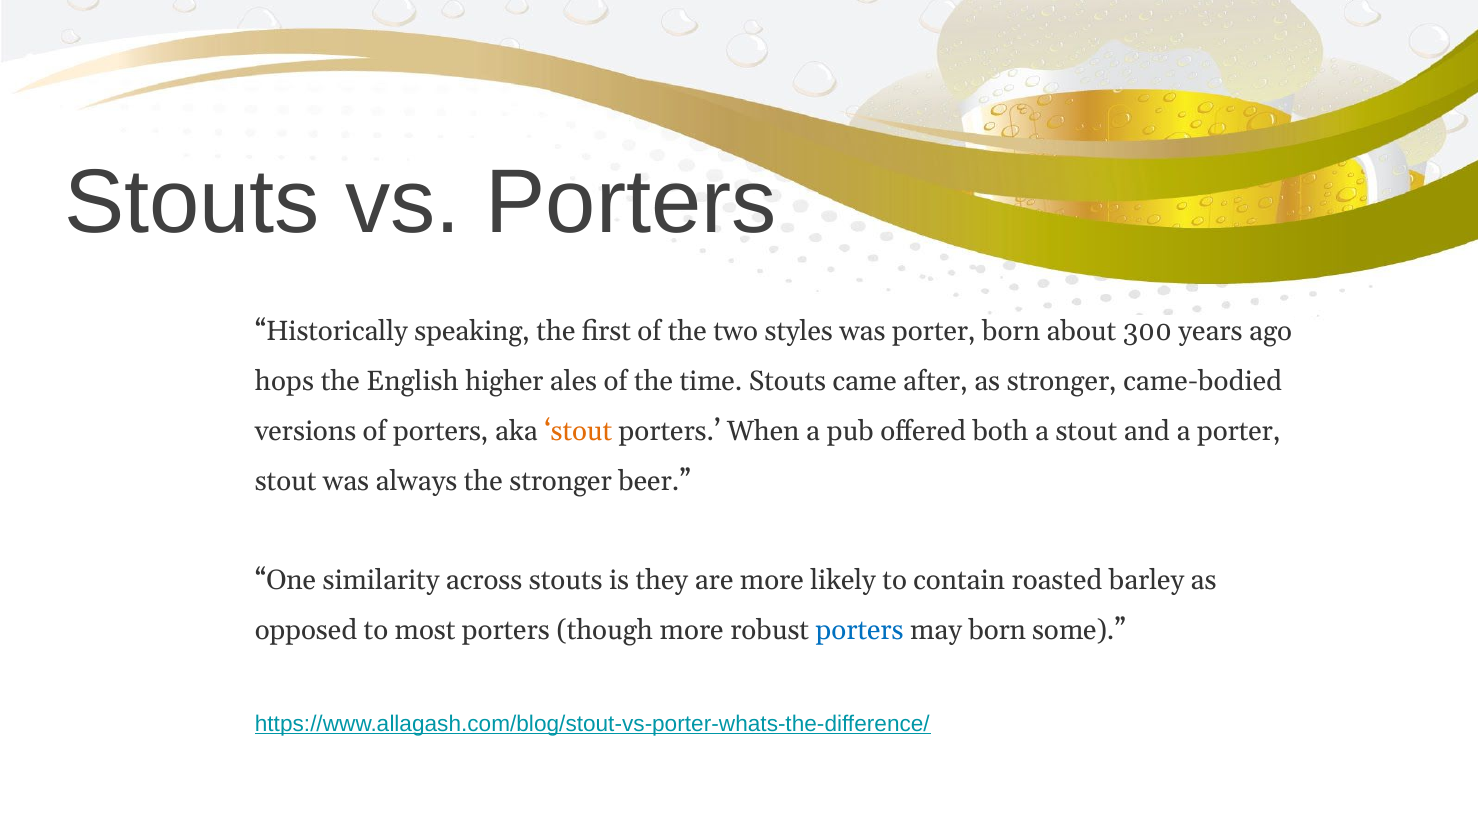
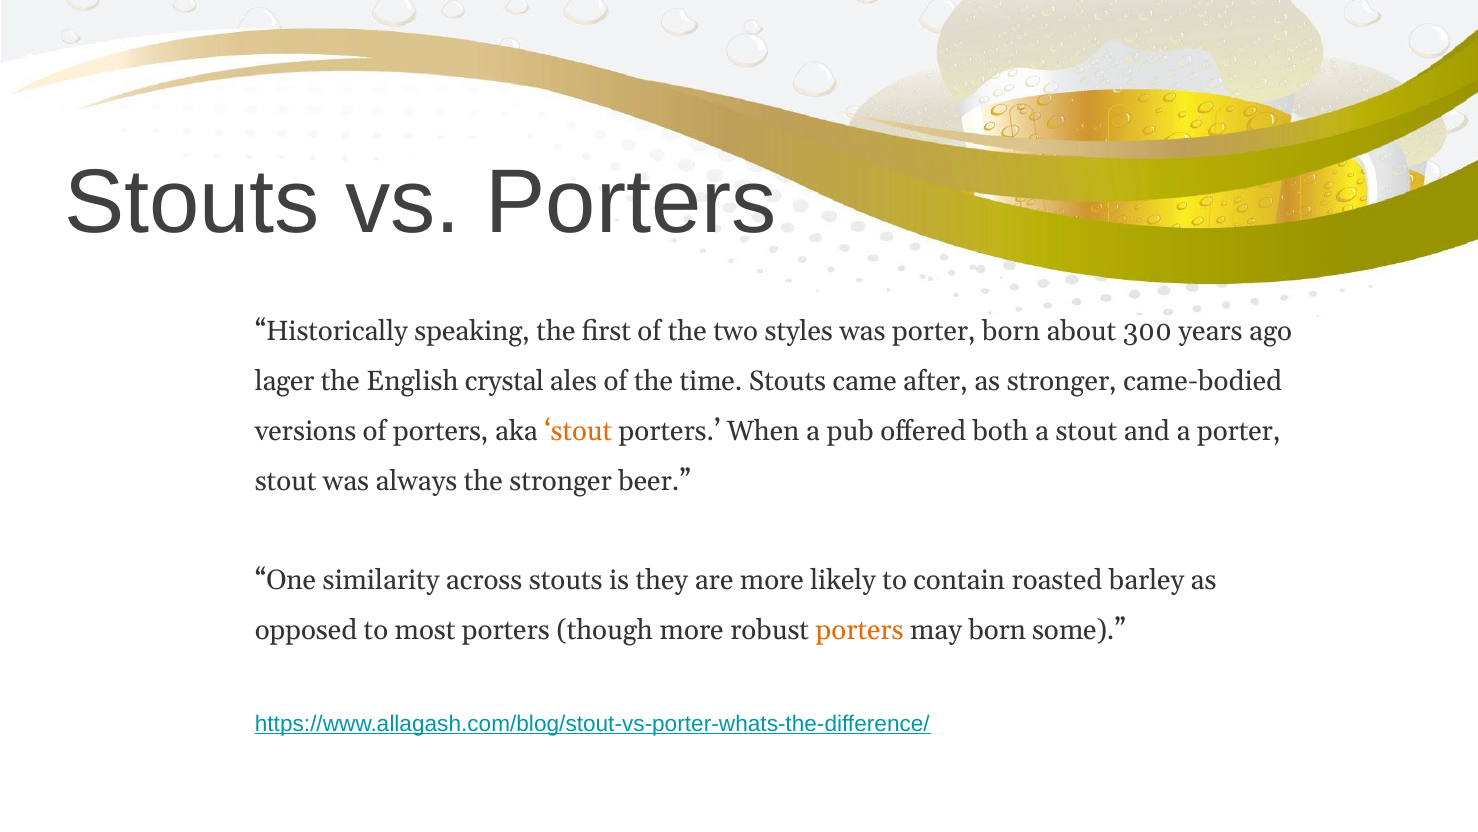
hops: hops -> lager
higher: higher -> crystal
porters at (860, 630) colour: blue -> orange
